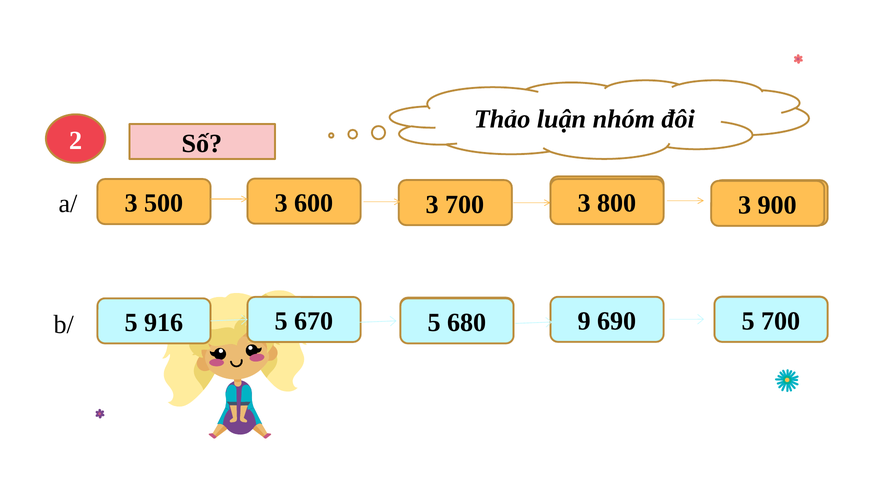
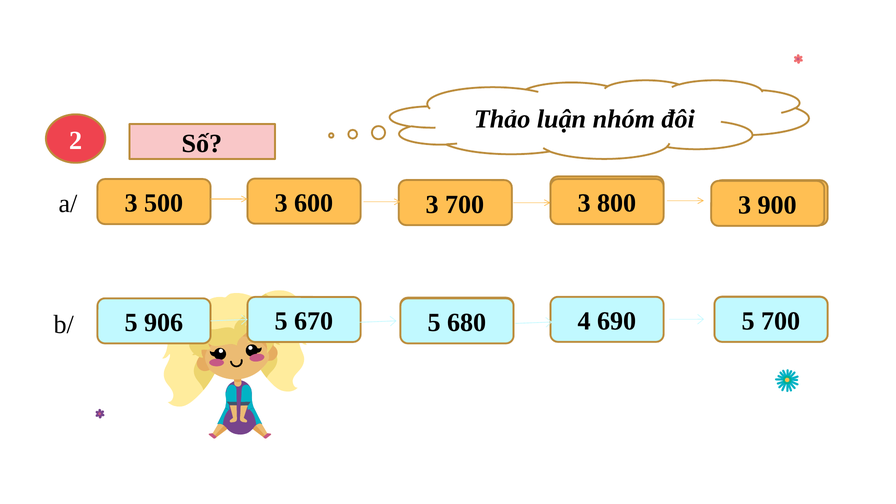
916: 916 -> 906
9: 9 -> 4
